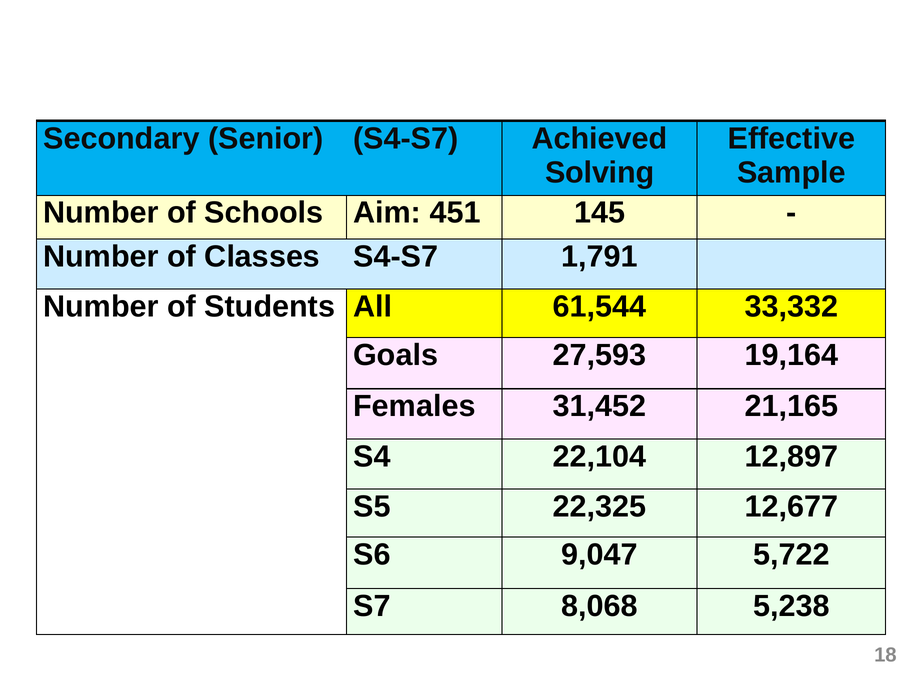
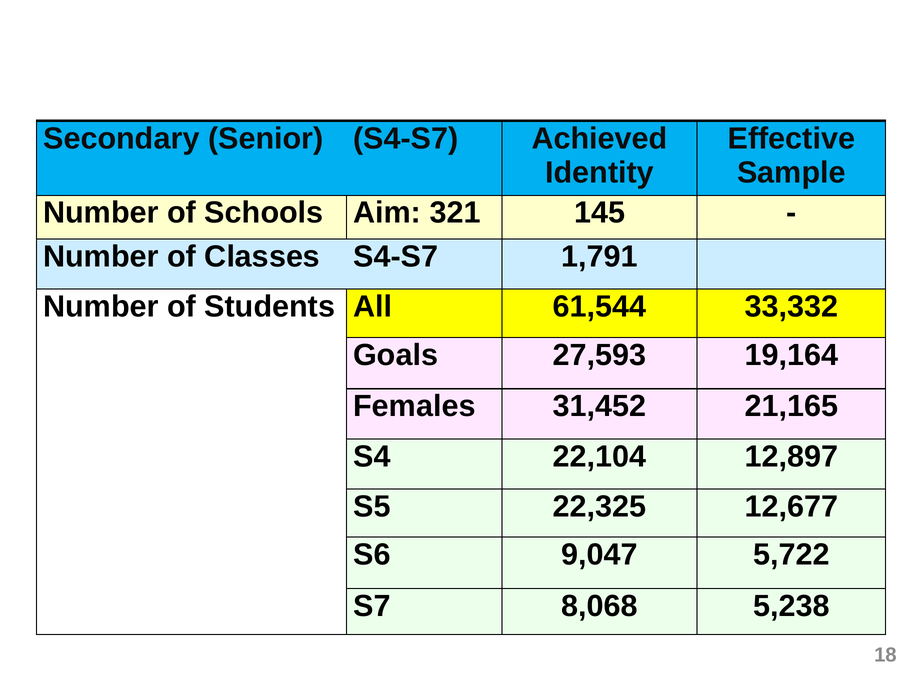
Solving: Solving -> Identity
451: 451 -> 321
